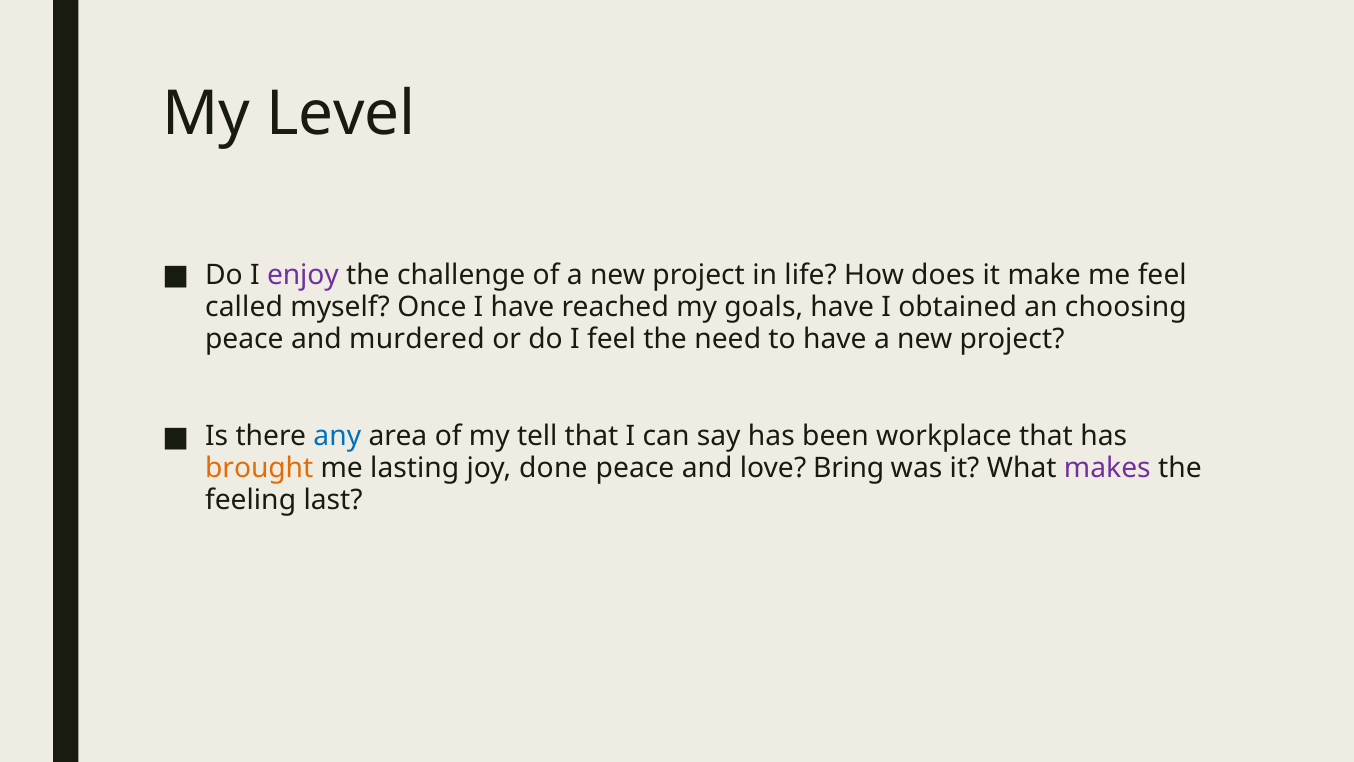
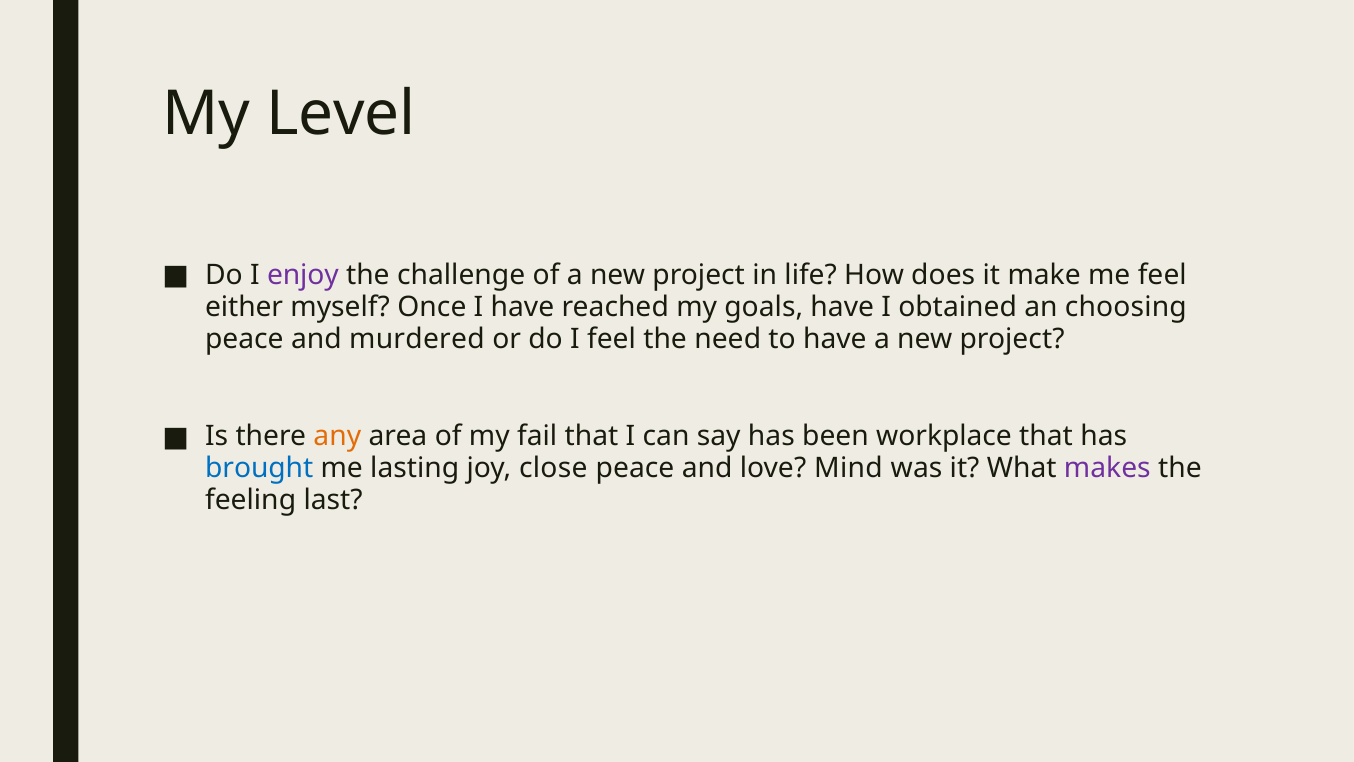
called: called -> either
any colour: blue -> orange
tell: tell -> fail
brought colour: orange -> blue
done: done -> close
Bring: Bring -> Mind
